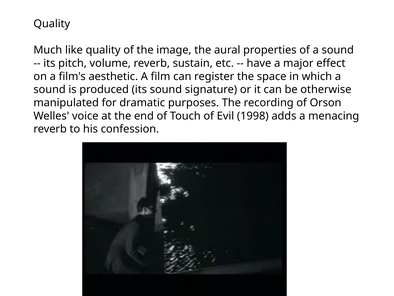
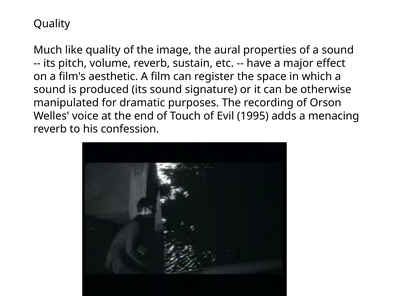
1998: 1998 -> 1995
